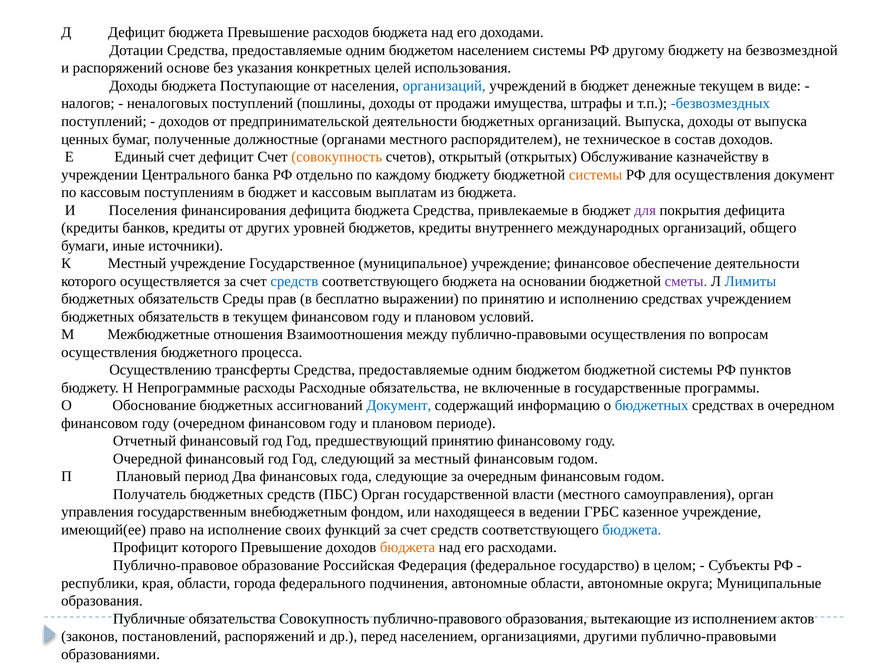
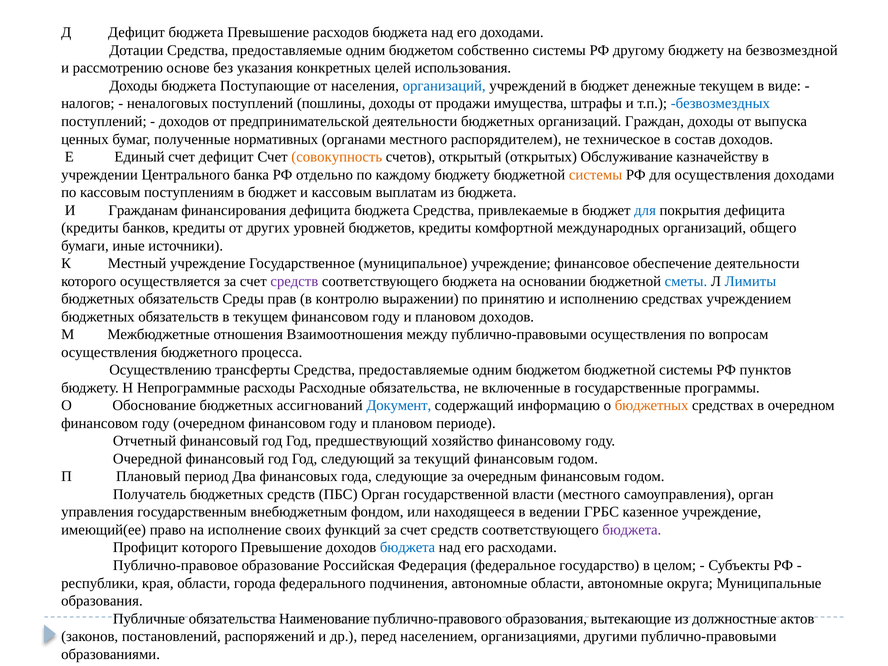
бюджетом населением: населением -> собственно
и распоряжений: распоряжений -> рассмотрению
организаций Выпуска: Выпуска -> Граждан
должностные: должностные -> нормативных
осуществления документ: документ -> доходами
Поселения: Поселения -> Гражданам
для at (645, 210) colour: purple -> blue
внутреннего: внутреннего -> комфортной
средств at (294, 281) colour: blue -> purple
сметы colour: purple -> blue
бесплатно: бесплатно -> контролю
плановом условий: условий -> доходов
бюджетных at (652, 406) colour: blue -> orange
предшествующий принятию: принятию -> хозяйство
за местный: местный -> текущий
бюджета at (632, 530) colour: blue -> purple
бюджета at (408, 548) colour: orange -> blue
обязательства Совокупность: Совокупность -> Наименование
исполнением: исполнением -> должностные
